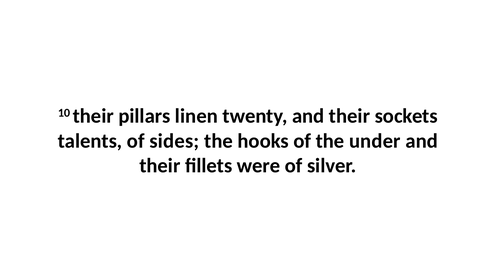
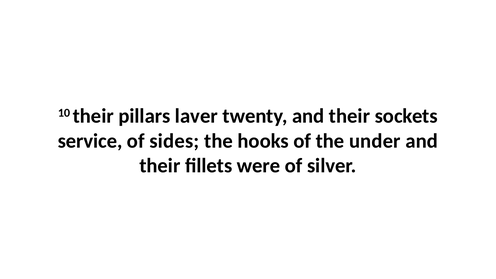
linen: linen -> laver
talents: talents -> service
